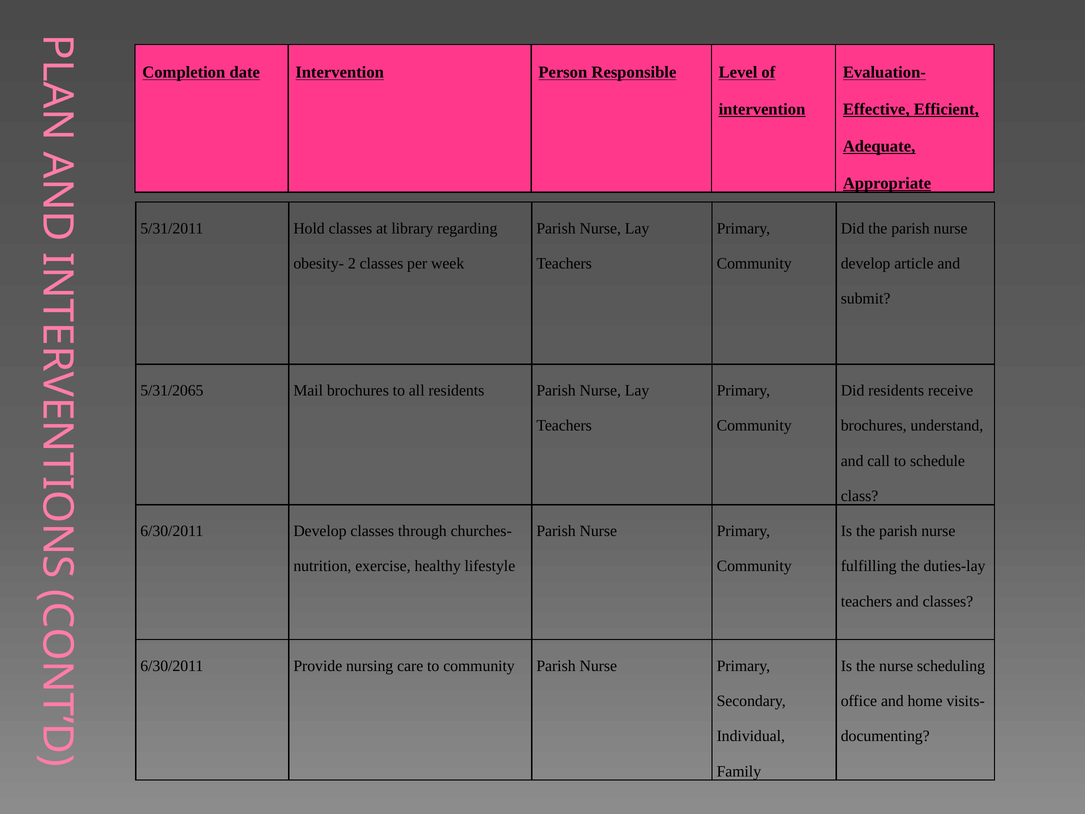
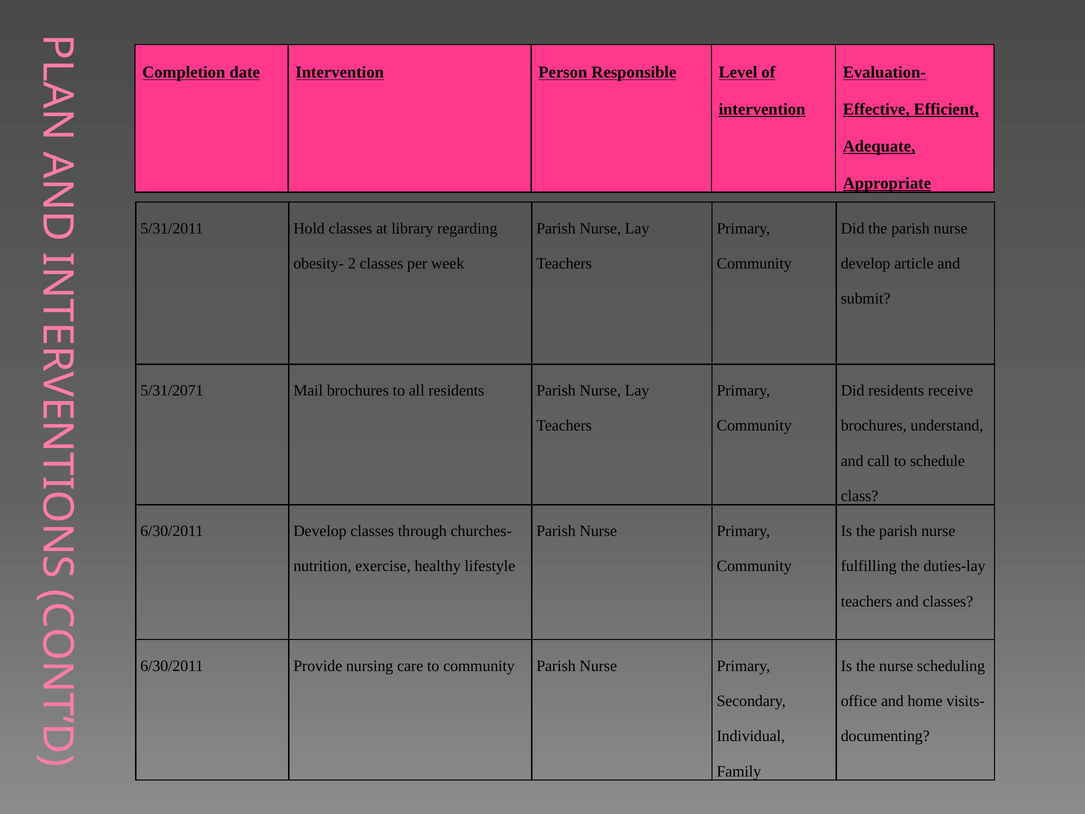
5/31/2065: 5/31/2065 -> 5/31/2071
